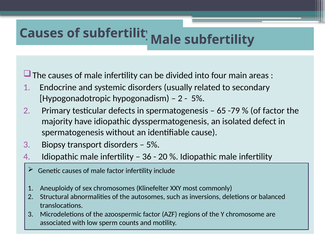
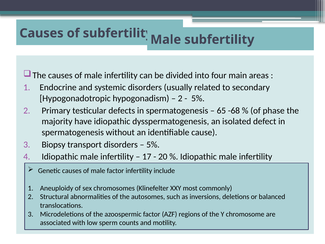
-79: -79 -> -68
of factor: factor -> phase
36: 36 -> 17
